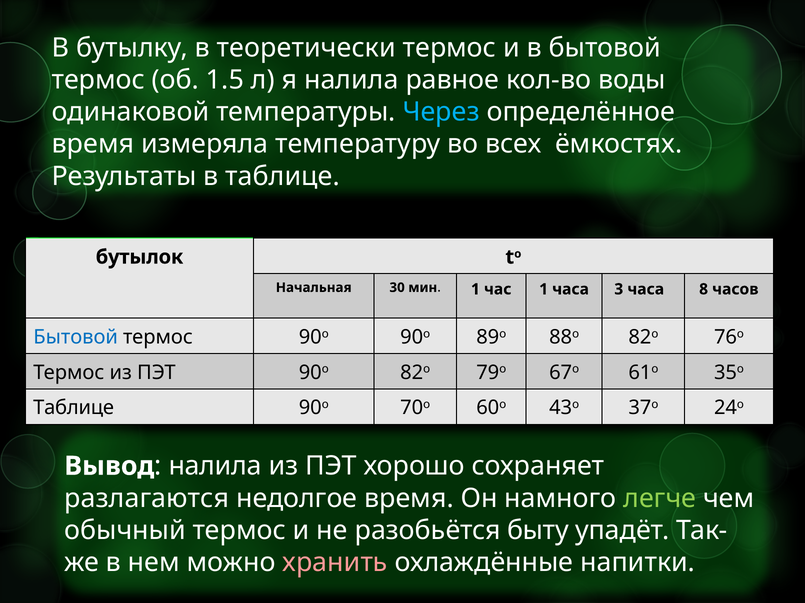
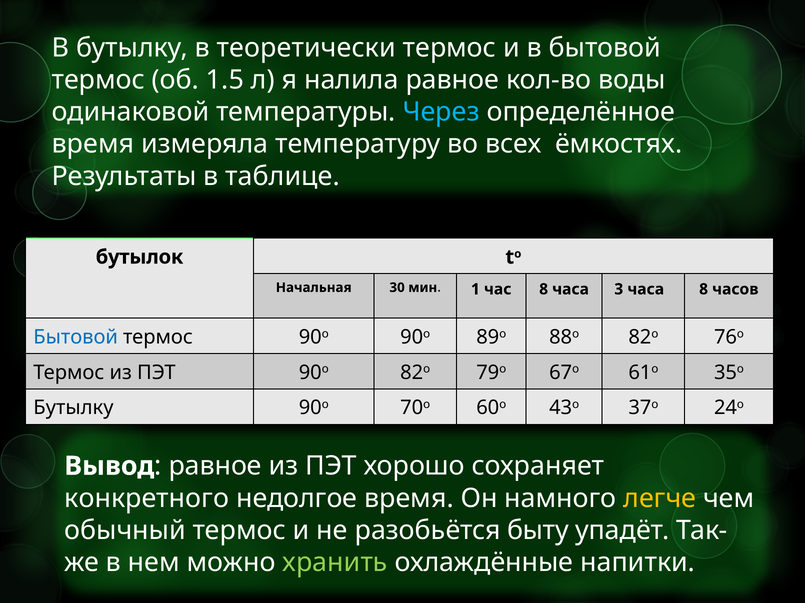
час 1: 1 -> 8
Таблице at (74, 408): Таблице -> Бутылку
налила at (215, 467): налила -> равное
разлагаются: разлагаются -> конкретного
легче colour: light green -> yellow
хранить colour: pink -> light green
